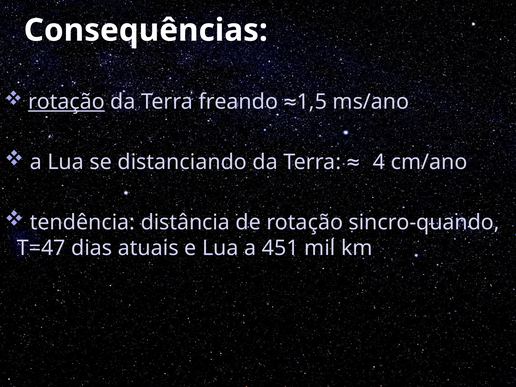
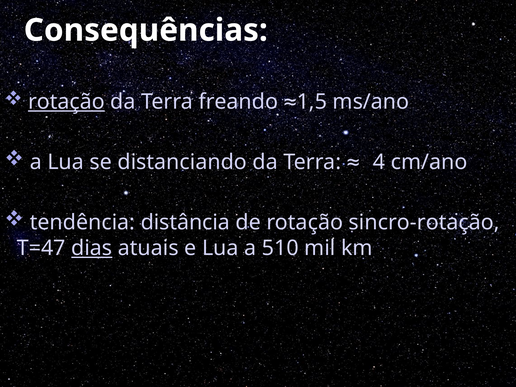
sincro-quando: sincro-quando -> sincro-rotação
dias underline: none -> present
451: 451 -> 510
